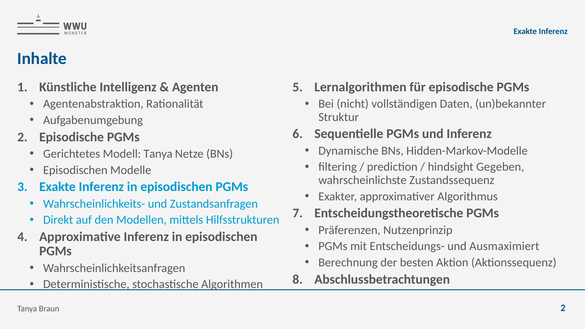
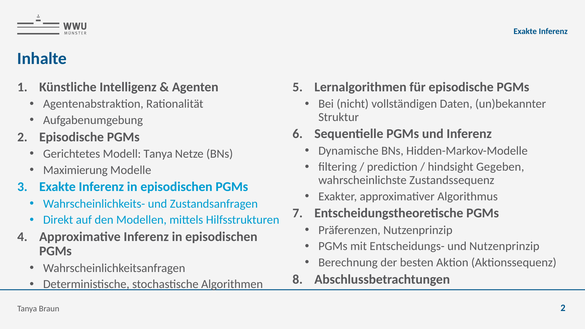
Episodischen at (75, 170): Episodischen -> Maximierung
und Ausmaximiert: Ausmaximiert -> Nutzenprinzip
